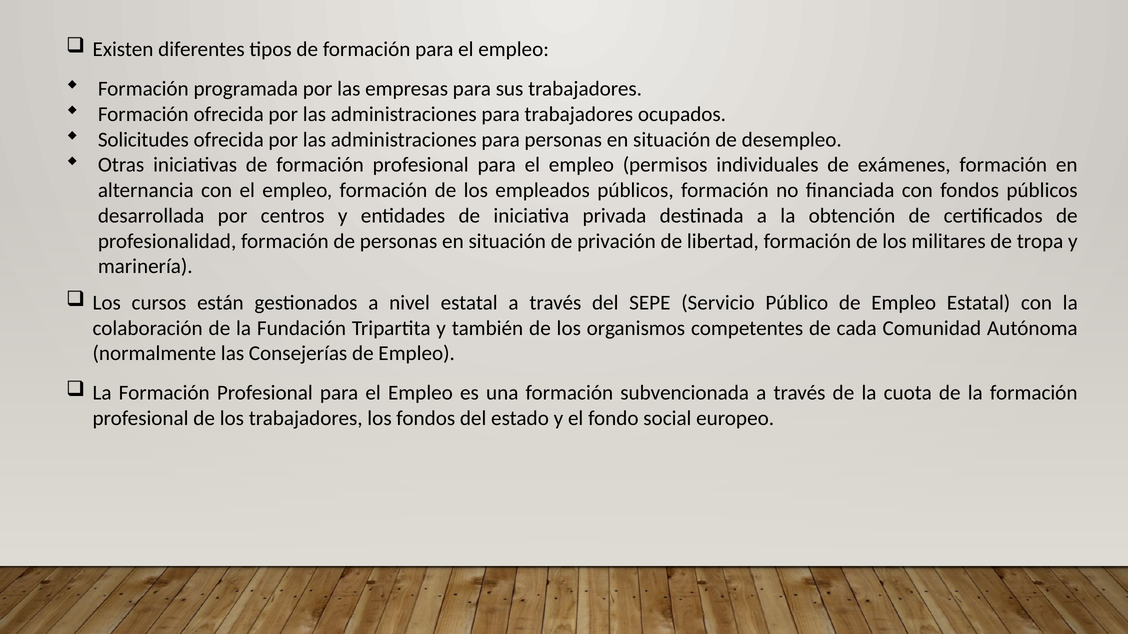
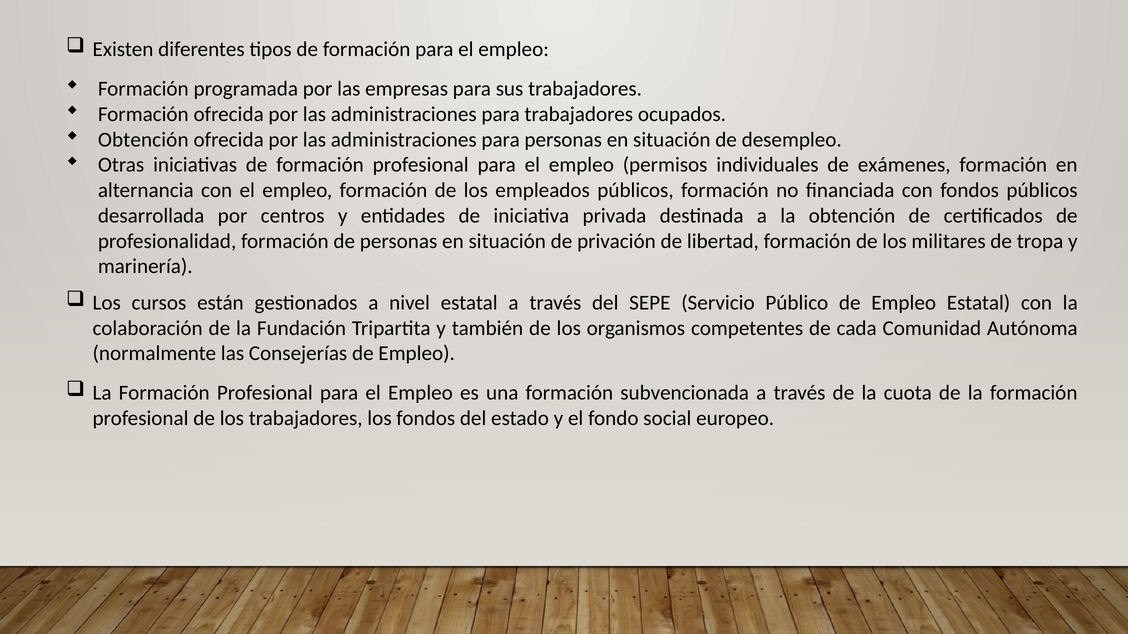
Solicitudes at (143, 140): Solicitudes -> Obtención
